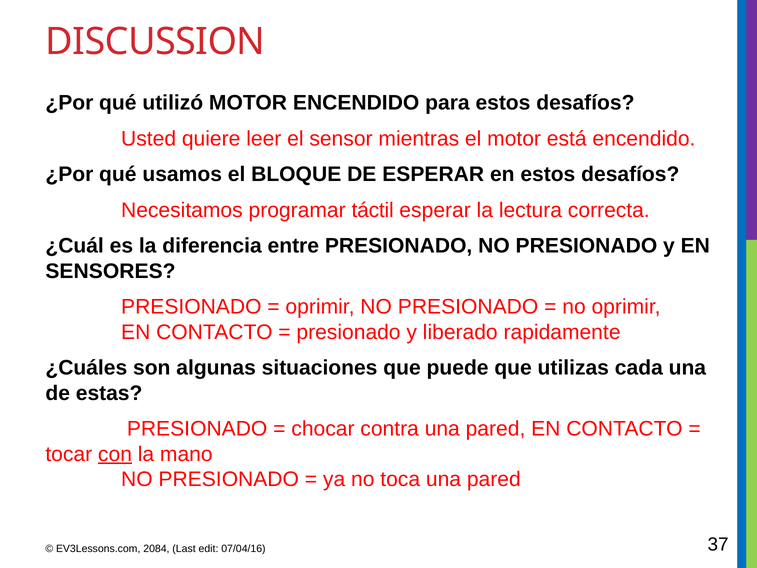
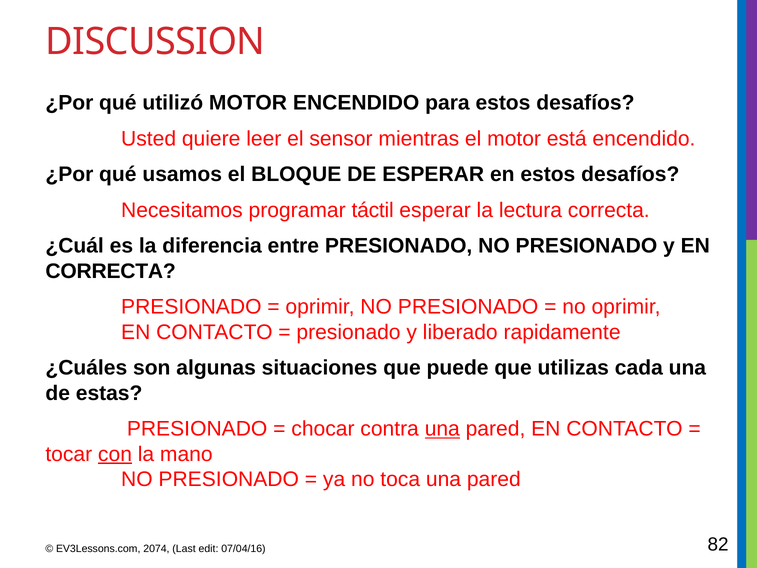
SENSORES at (110, 271): SENSORES -> CORRECTA
una at (442, 429) underline: none -> present
2084: 2084 -> 2074
37: 37 -> 82
